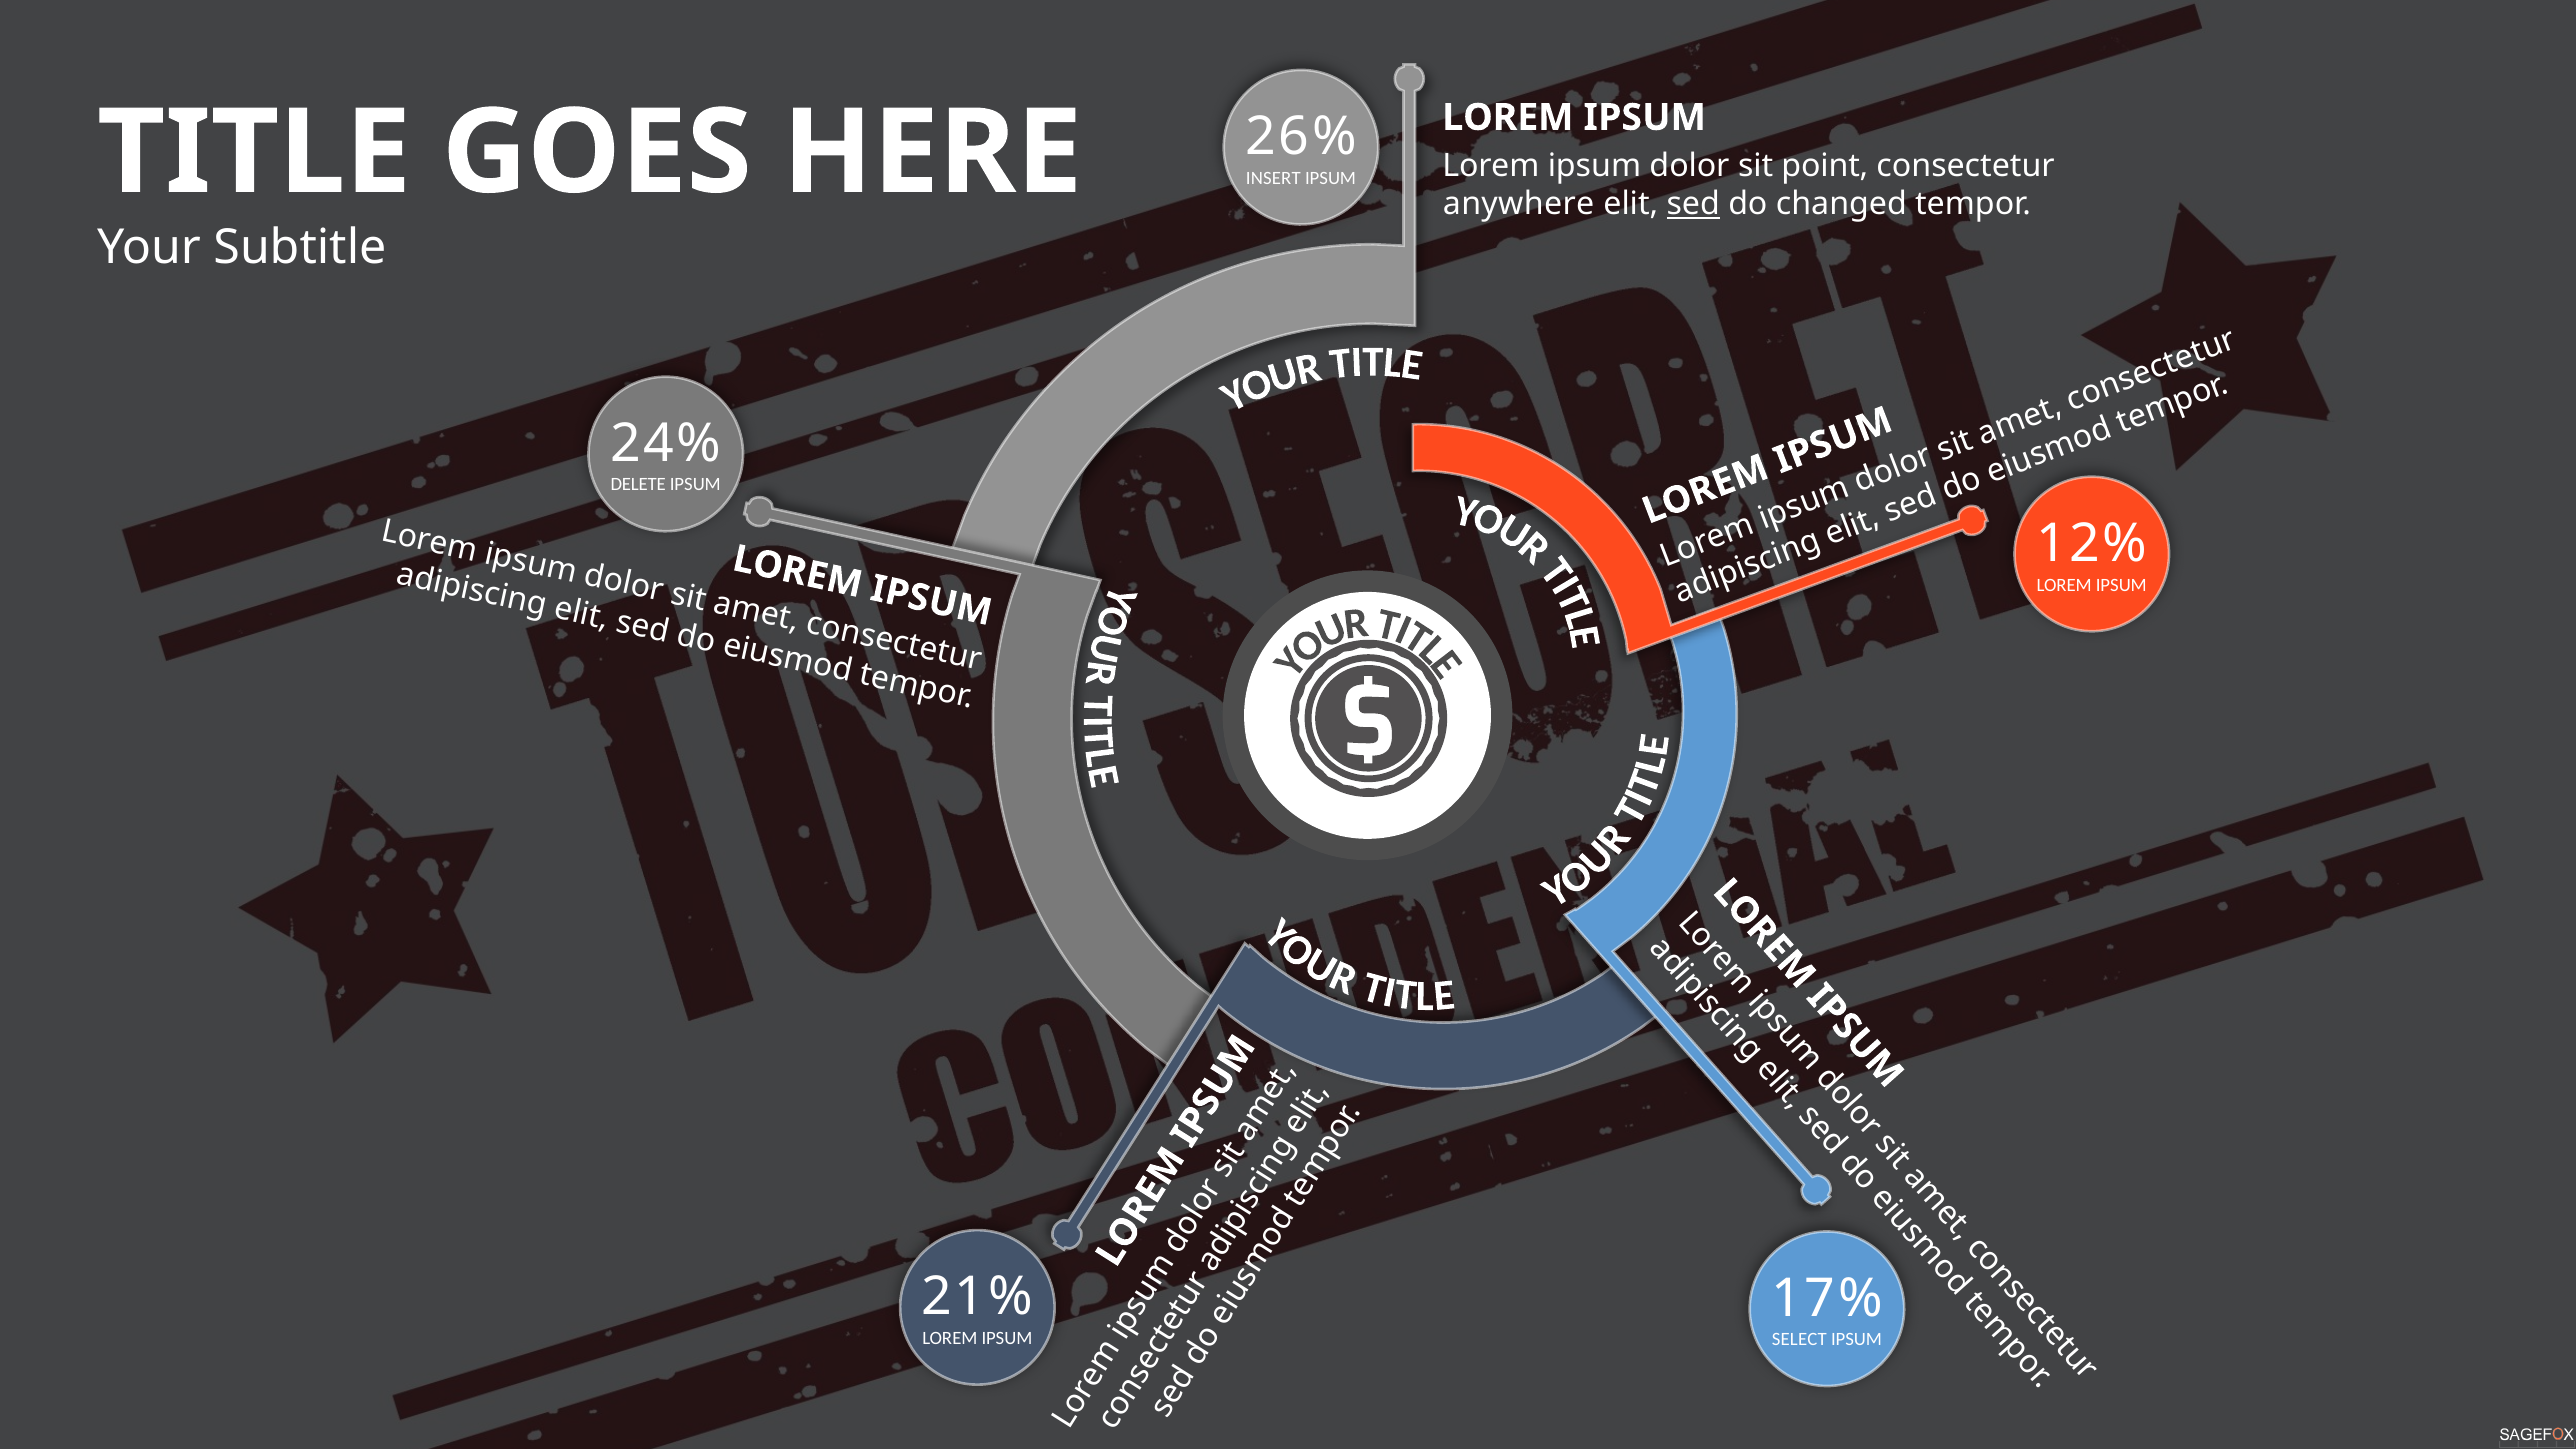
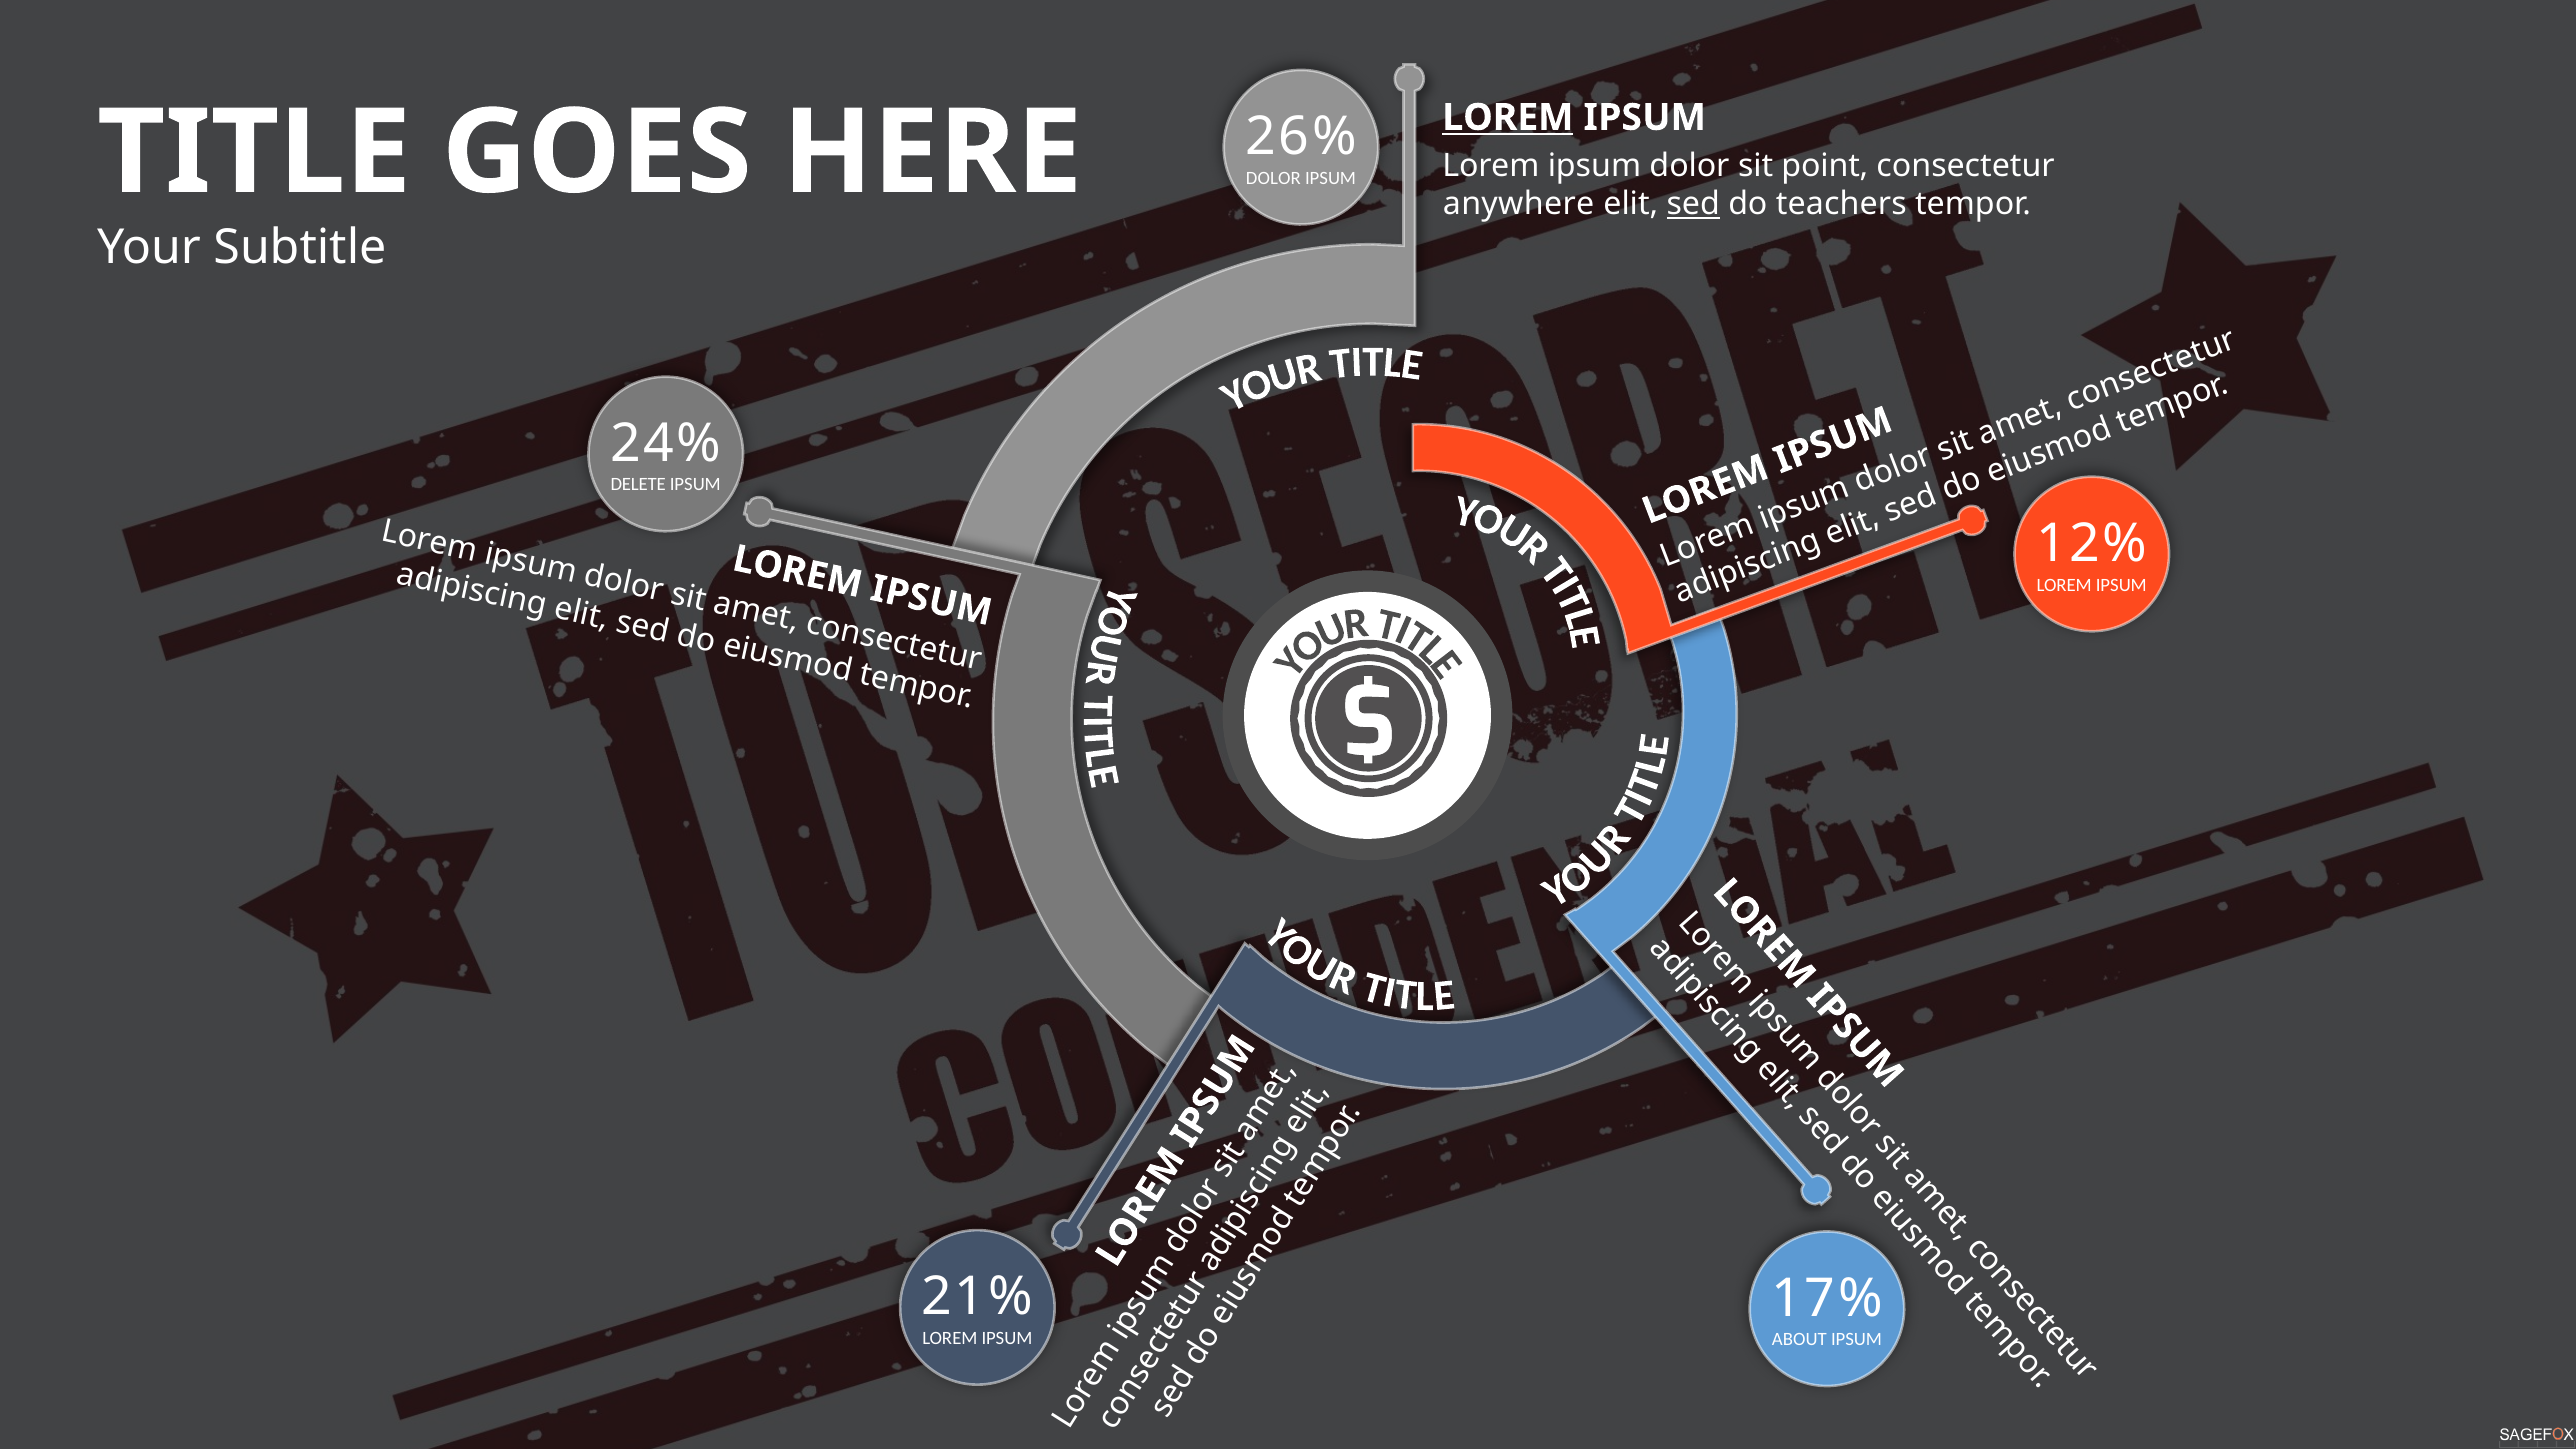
LOREM at (1508, 118) underline: none -> present
INSERT at (1273, 178): INSERT -> DOLOR
changed: changed -> teachers
SELECT: SELECT -> ABOUT
